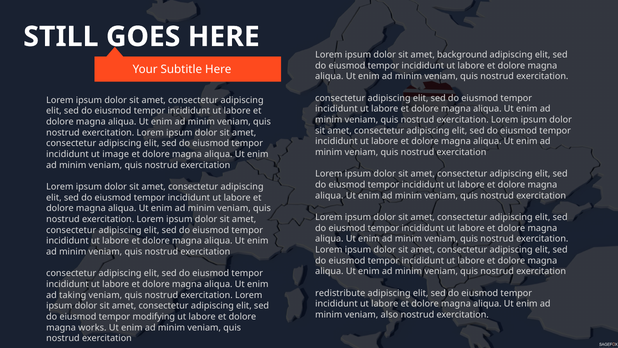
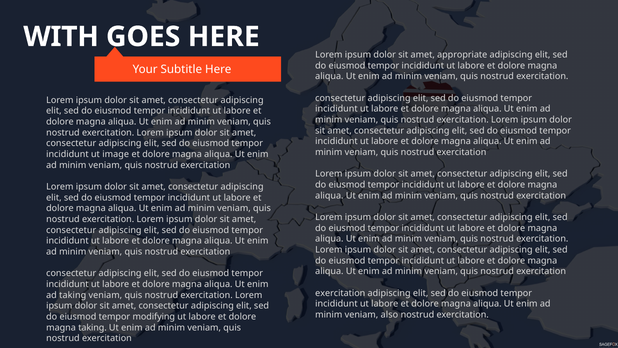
STILL: STILL -> WITH
background: background -> appropriate
redistribute at (340, 293): redistribute -> exercitation
magna works: works -> taking
